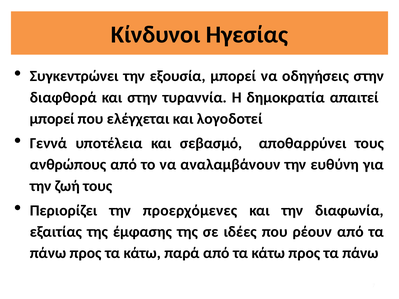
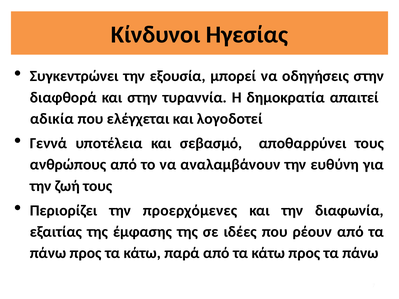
μπορεί at (52, 119): μπορεί -> αδικία
